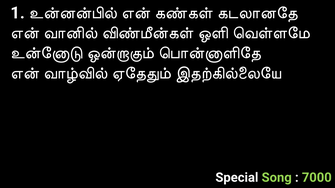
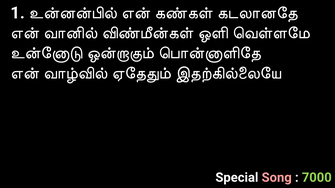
Song colour: light green -> pink
